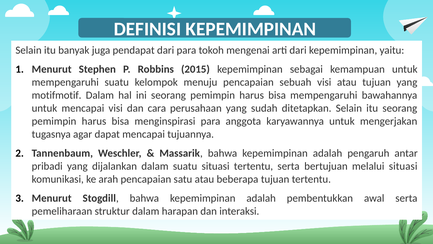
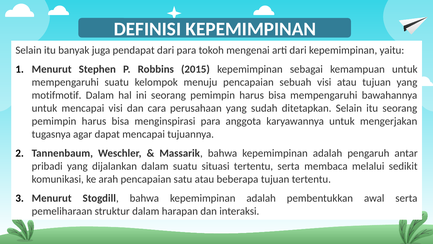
bertujuan: bertujuan -> membaca
melalui situasi: situasi -> sedikit
